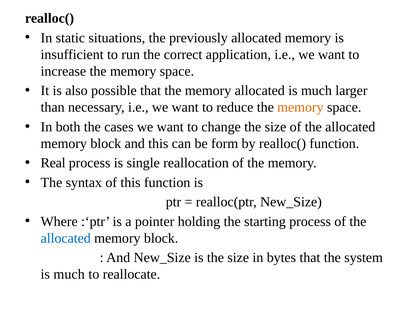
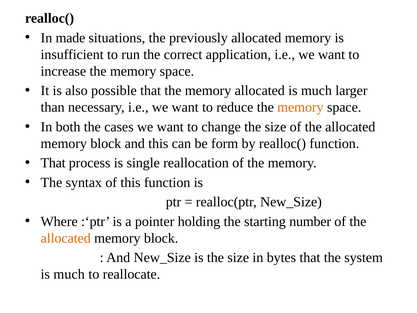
static: static -> made
Real at (53, 163): Real -> That
starting process: process -> number
allocated at (66, 238) colour: blue -> orange
